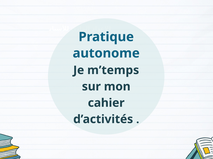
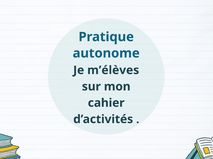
m’temps: m’temps -> m’élèves
